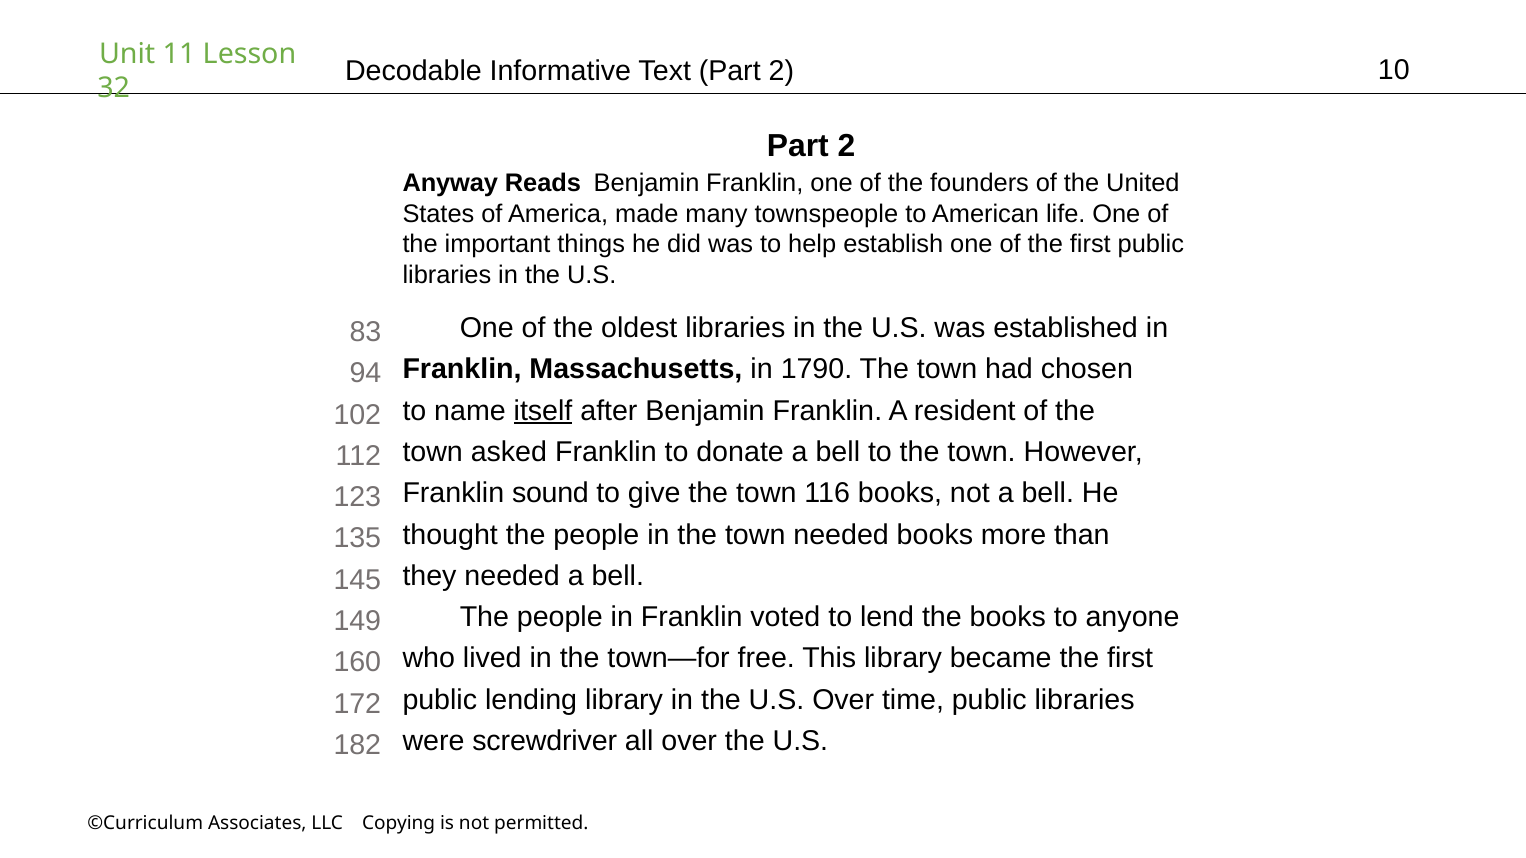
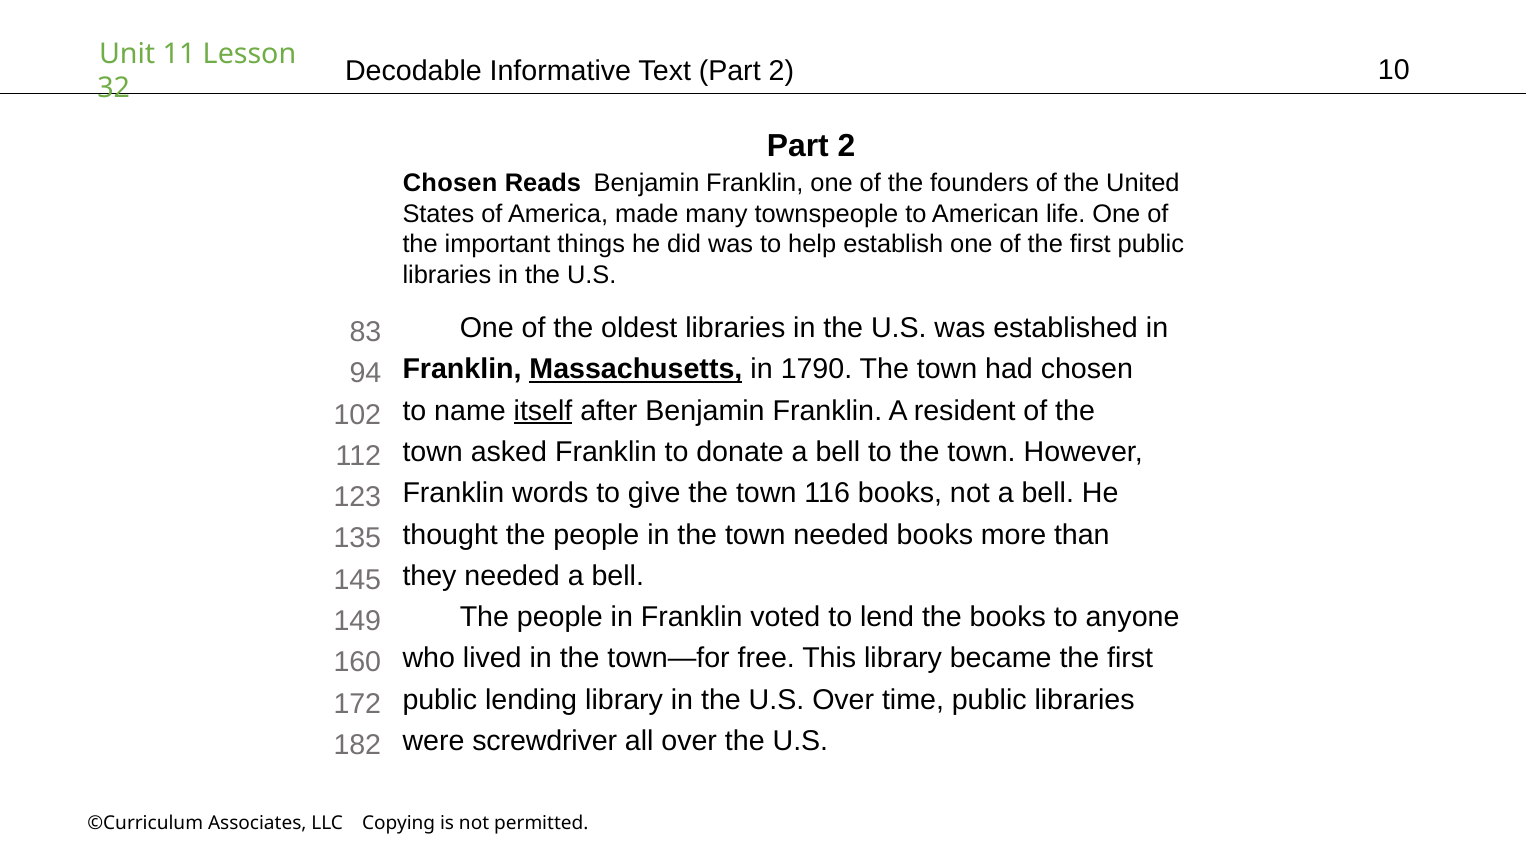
Anyway at (450, 183): Anyway -> Chosen
Massachusetts underline: none -> present
sound: sound -> words
